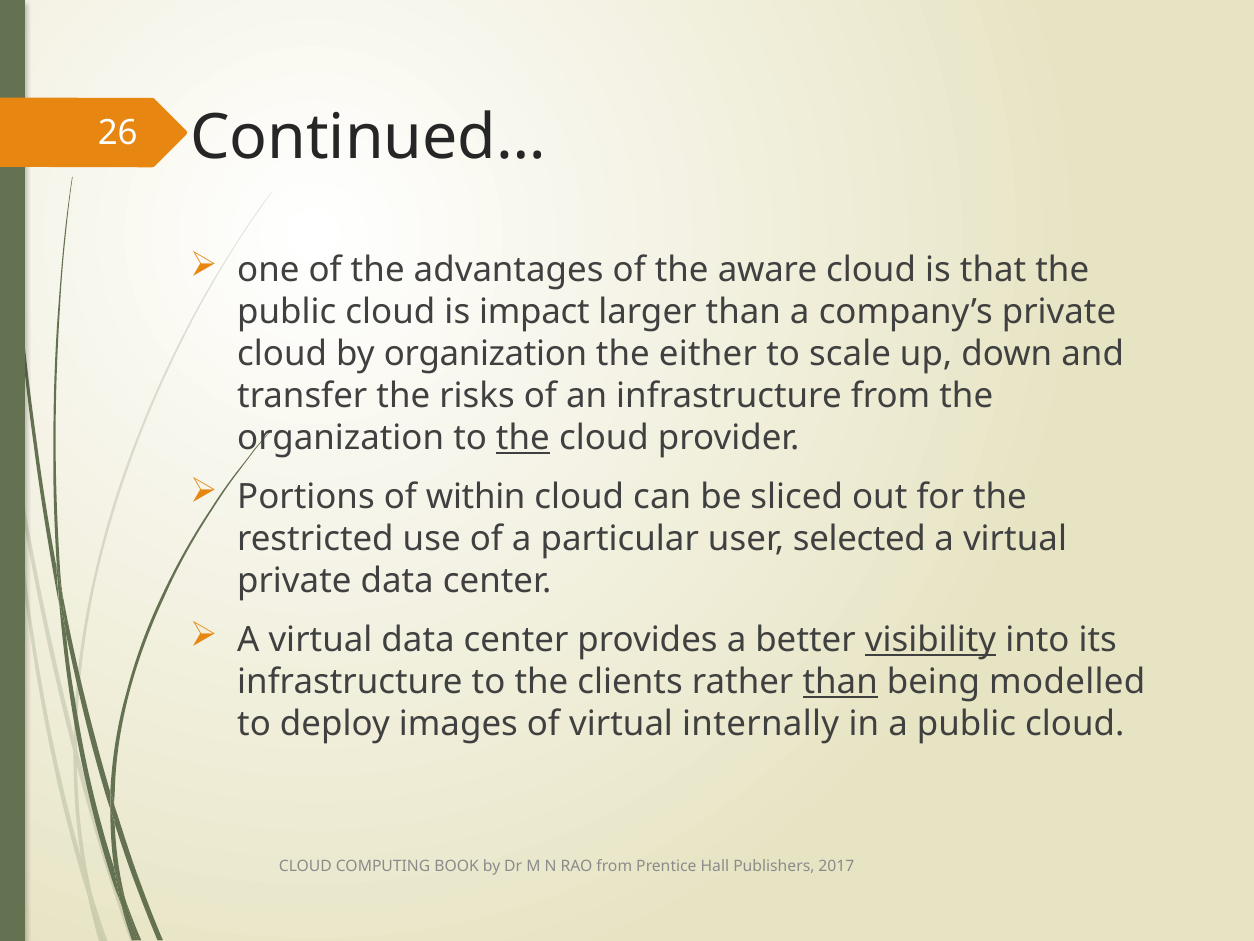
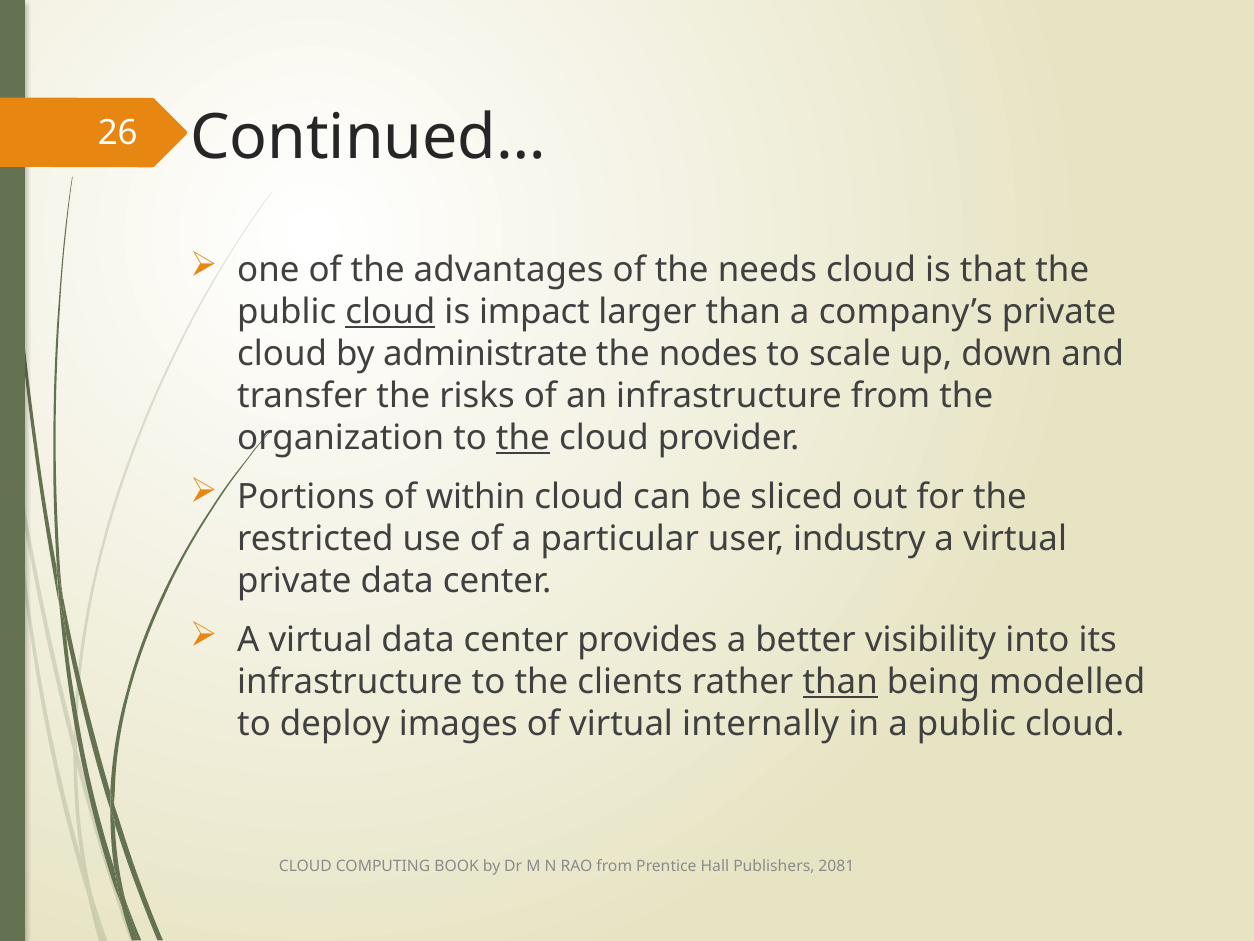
aware: aware -> needs
cloud at (390, 312) underline: none -> present
by organization: organization -> administrate
either: either -> nodes
selected: selected -> industry
visibility underline: present -> none
2017: 2017 -> 2081
